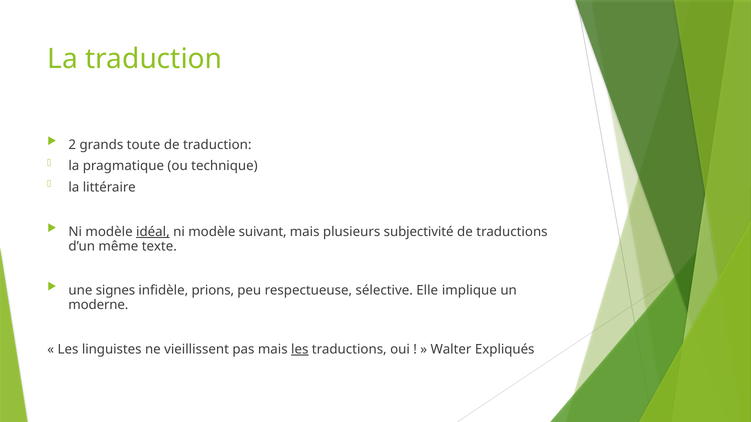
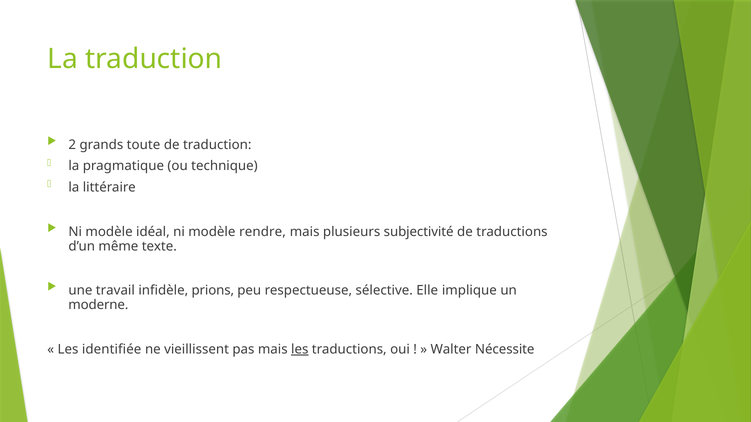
idéal underline: present -> none
suivant: suivant -> rendre
signes: signes -> travail
linguistes: linguistes -> identifiée
Expliqués: Expliqués -> Nécessite
